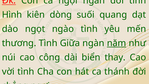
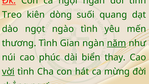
Hình: Hình -> Treo
Giữa: Giữa -> Gian
công: công -> phúc
vời underline: none -> present
thánh: thánh -> mừng
